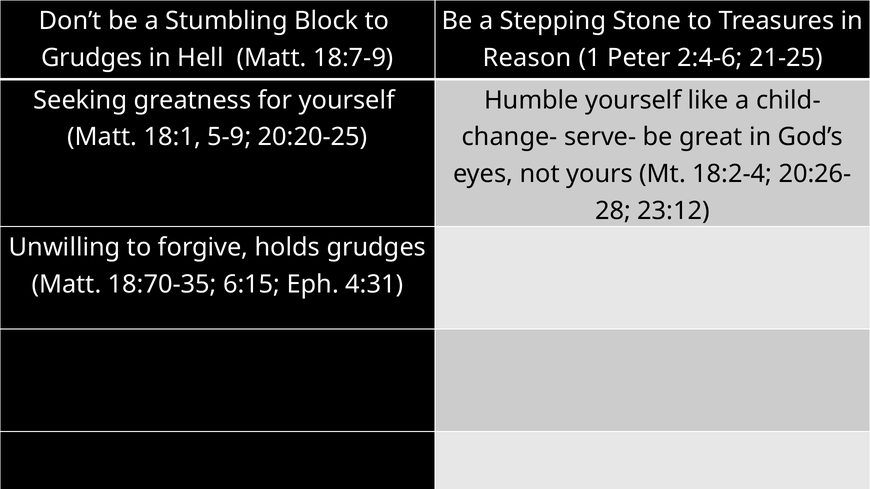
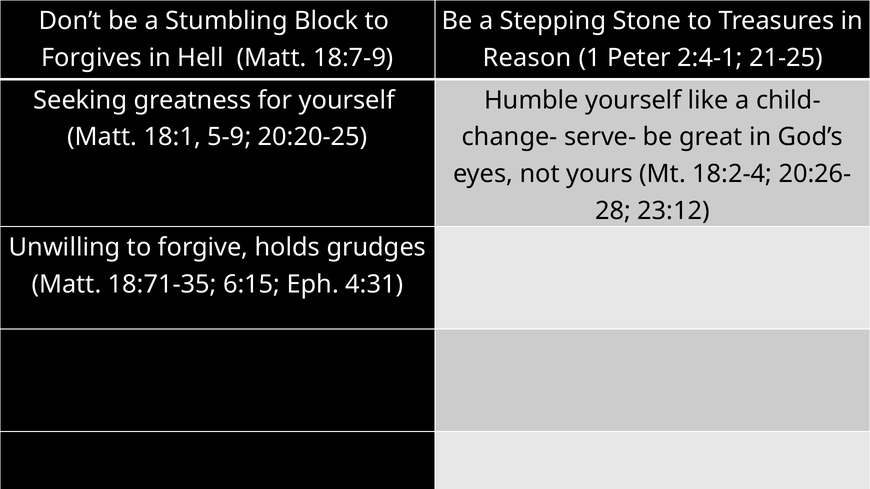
Grudges at (92, 58): Grudges -> Forgives
2:4-6: 2:4-6 -> 2:4-1
18:70-35: 18:70-35 -> 18:71-35
